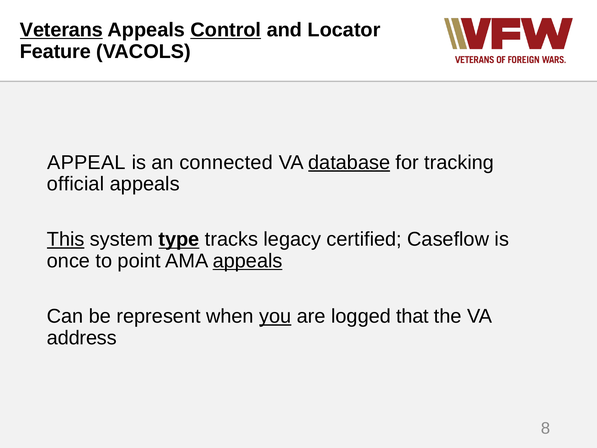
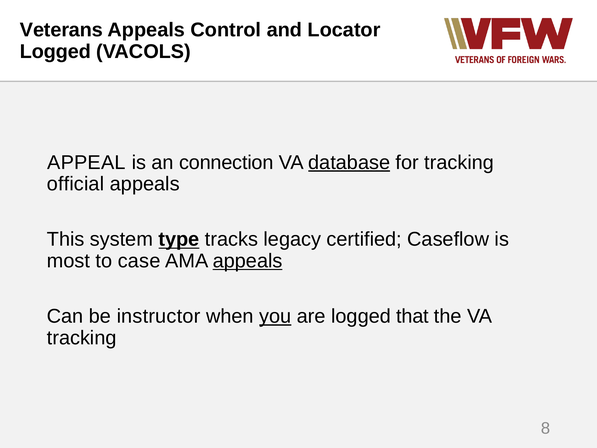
Veterans underline: present -> none
Control underline: present -> none
Feature at (55, 51): Feature -> Logged
connected: connected -> connection
This underline: present -> none
once: once -> most
point: point -> case
represent: represent -> instructor
address at (82, 338): address -> tracking
